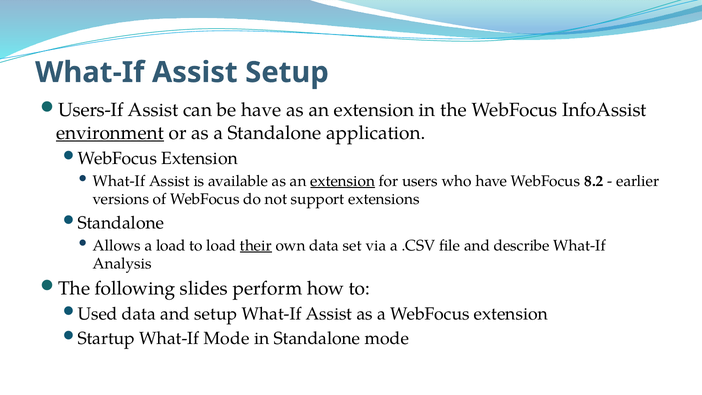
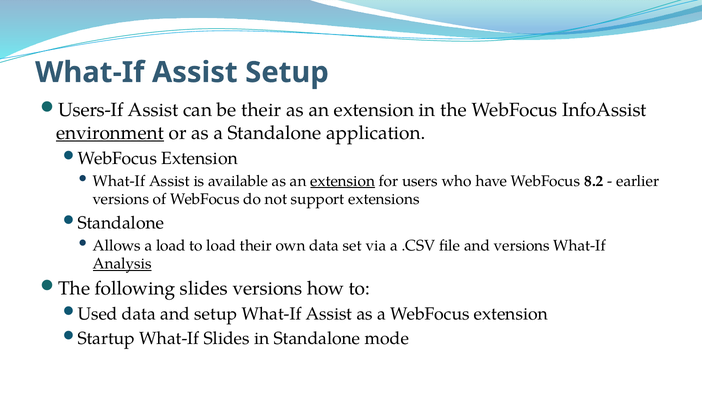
be have: have -> their
their at (256, 245) underline: present -> none
and describe: describe -> versions
Analysis underline: none -> present
slides perform: perform -> versions
What-If Mode: Mode -> Slides
